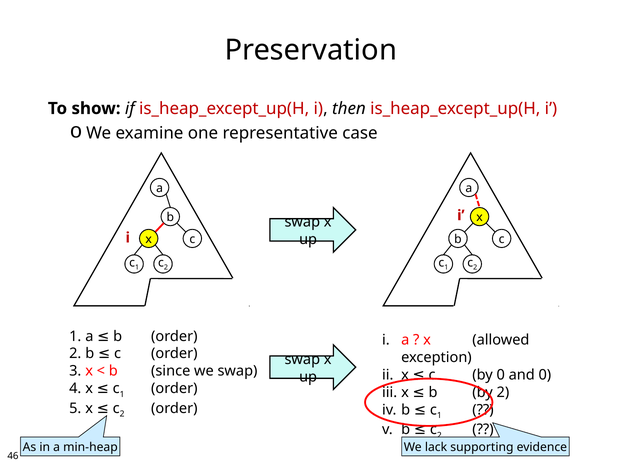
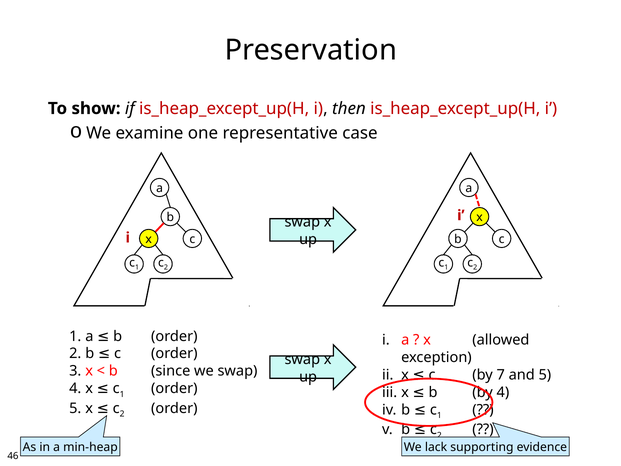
by 0: 0 -> 7
and 0: 0 -> 5
2 at (503, 392): 2 -> 4
